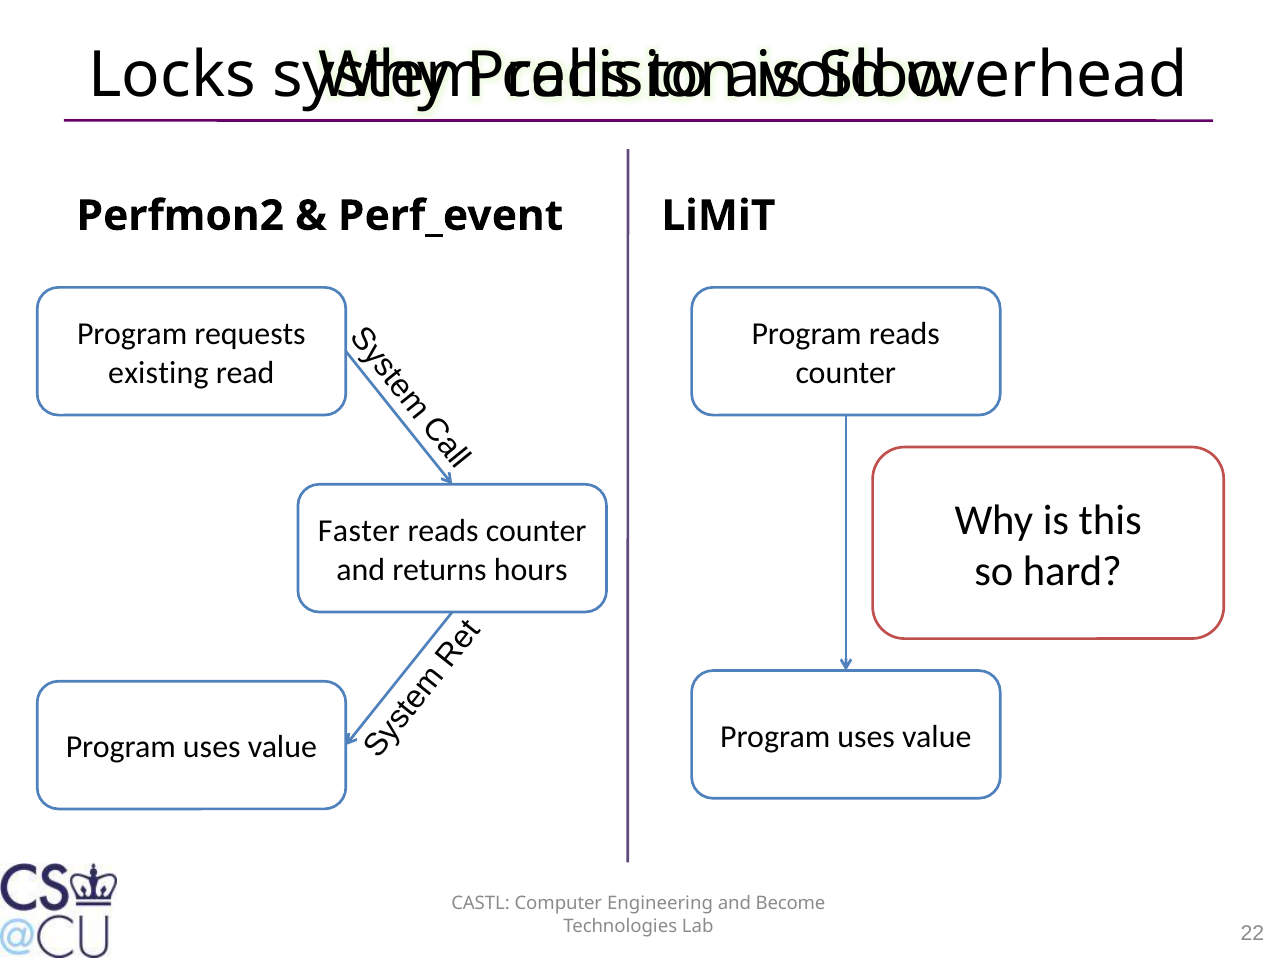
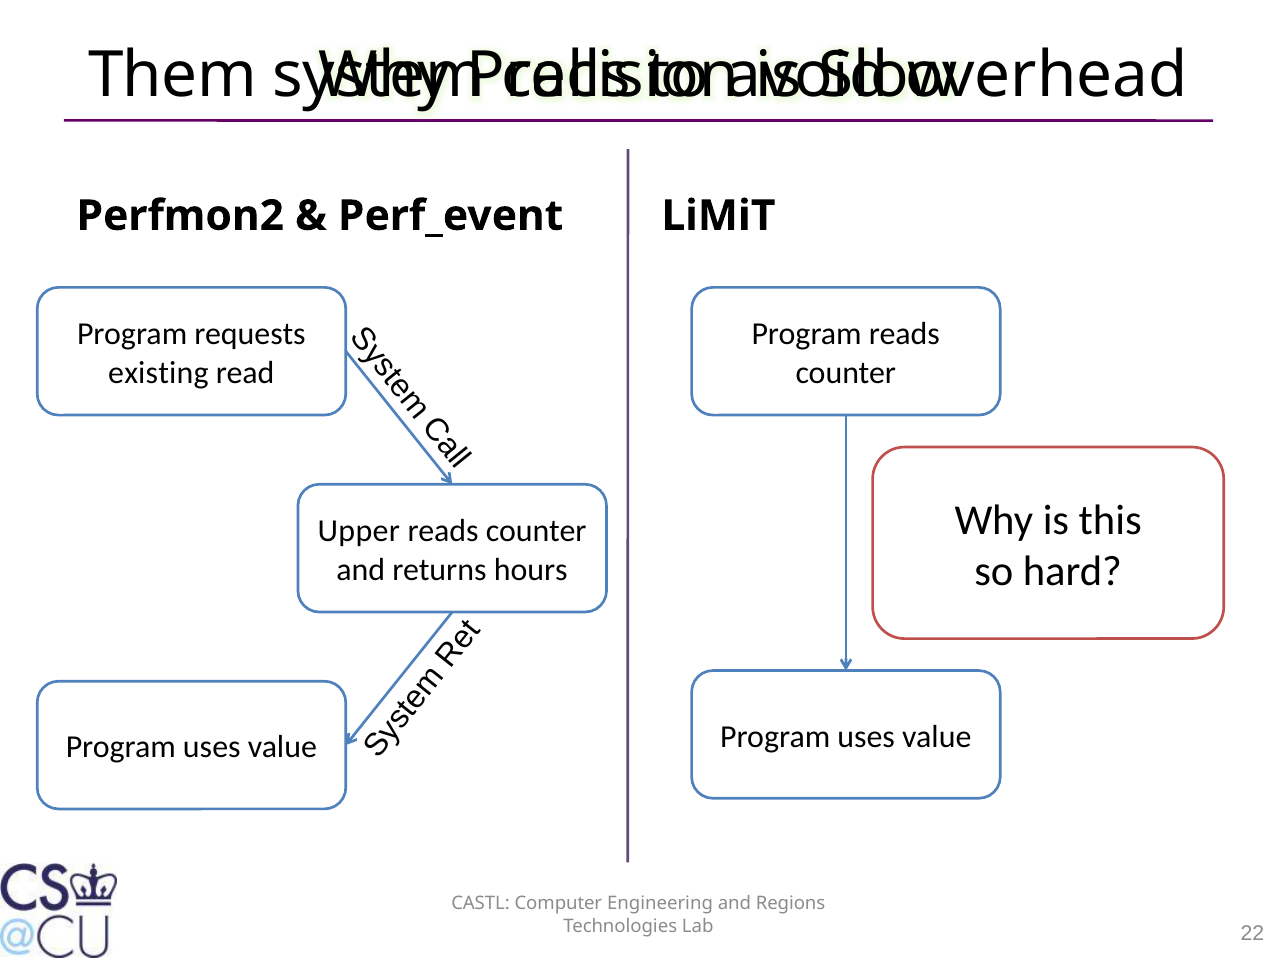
Locks: Locks -> Them
Faster: Faster -> Upper
Become: Become -> Regions
